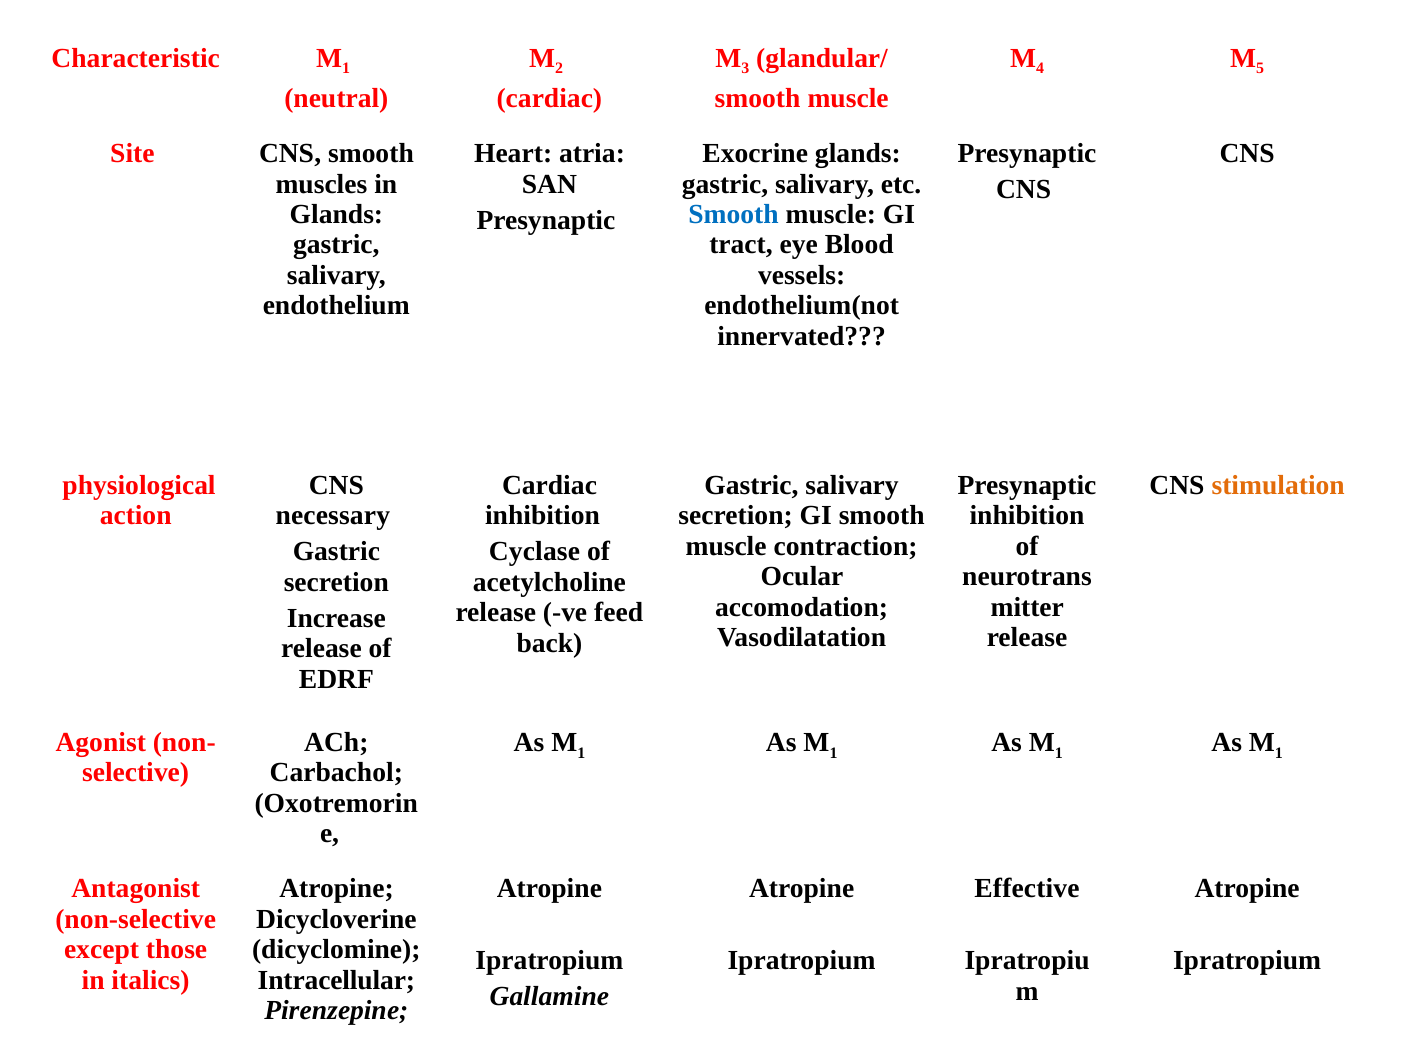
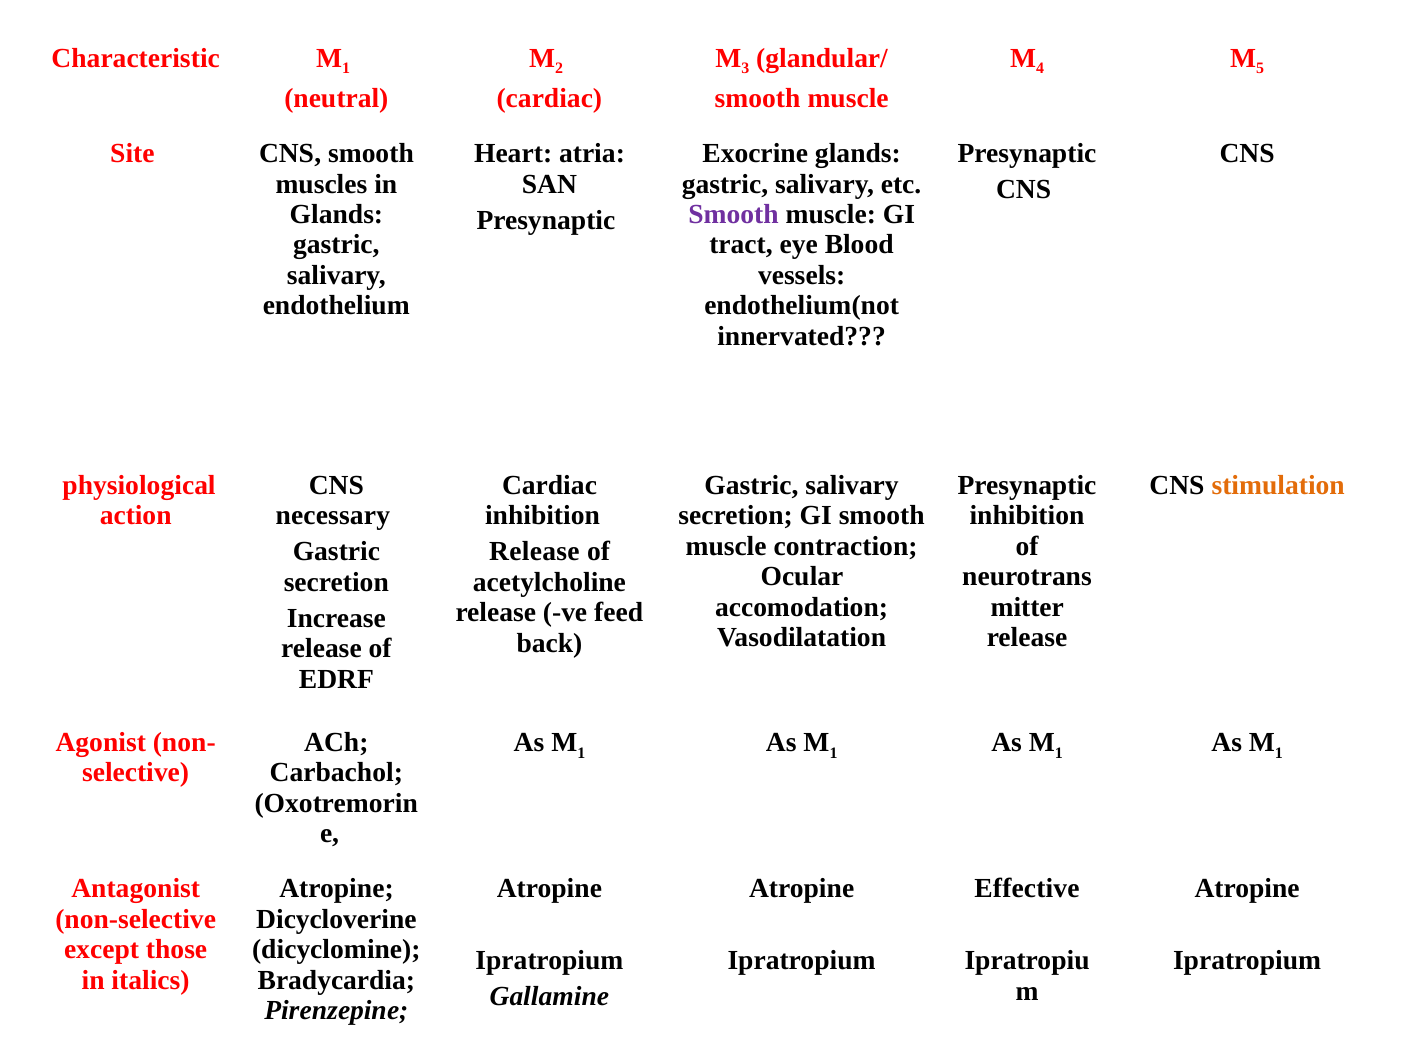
Smooth at (733, 214) colour: blue -> purple
Cyclase at (534, 552): Cyclase -> Release
Intracellular: Intracellular -> Bradycardia
